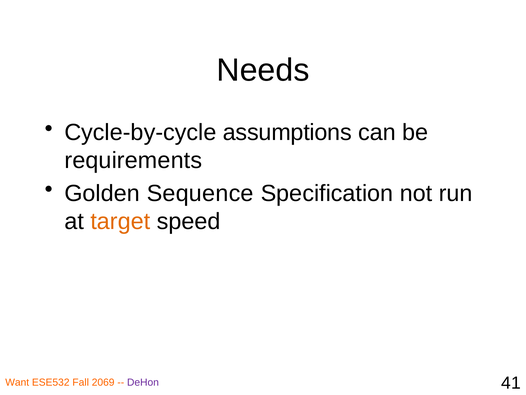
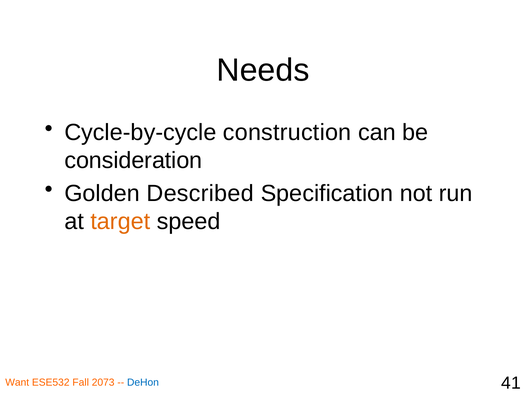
assumptions: assumptions -> construction
requirements: requirements -> consideration
Sequence: Sequence -> Described
2069: 2069 -> 2073
DeHon colour: purple -> blue
